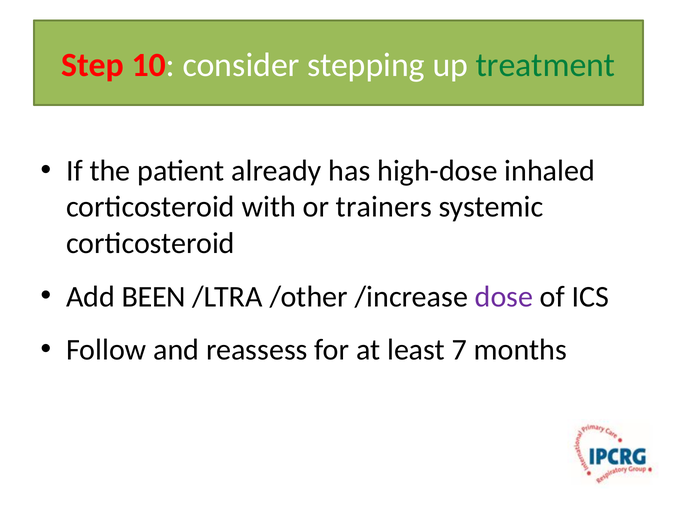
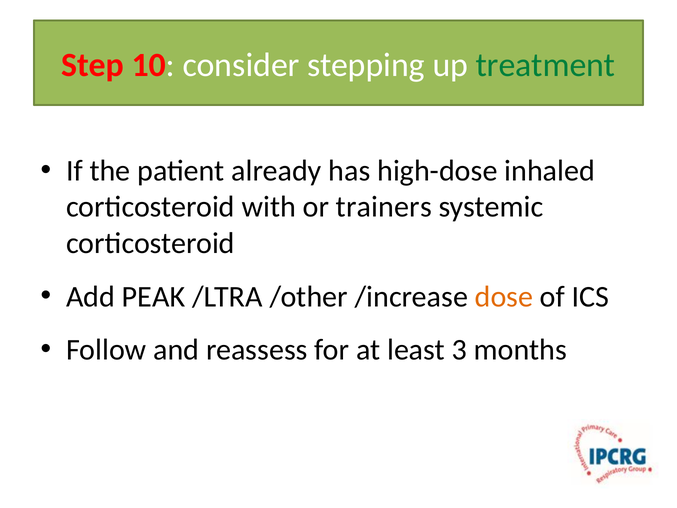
BEEN: BEEN -> PEAK
dose colour: purple -> orange
7: 7 -> 3
